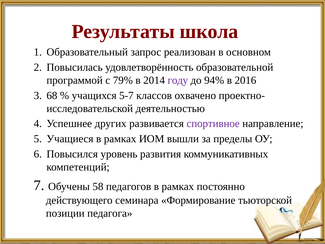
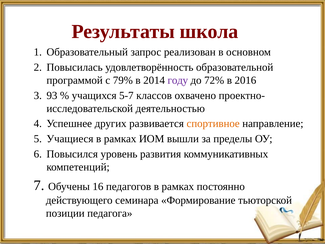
94%: 94% -> 72%
68: 68 -> 93
спортивное colour: purple -> orange
58: 58 -> 16
